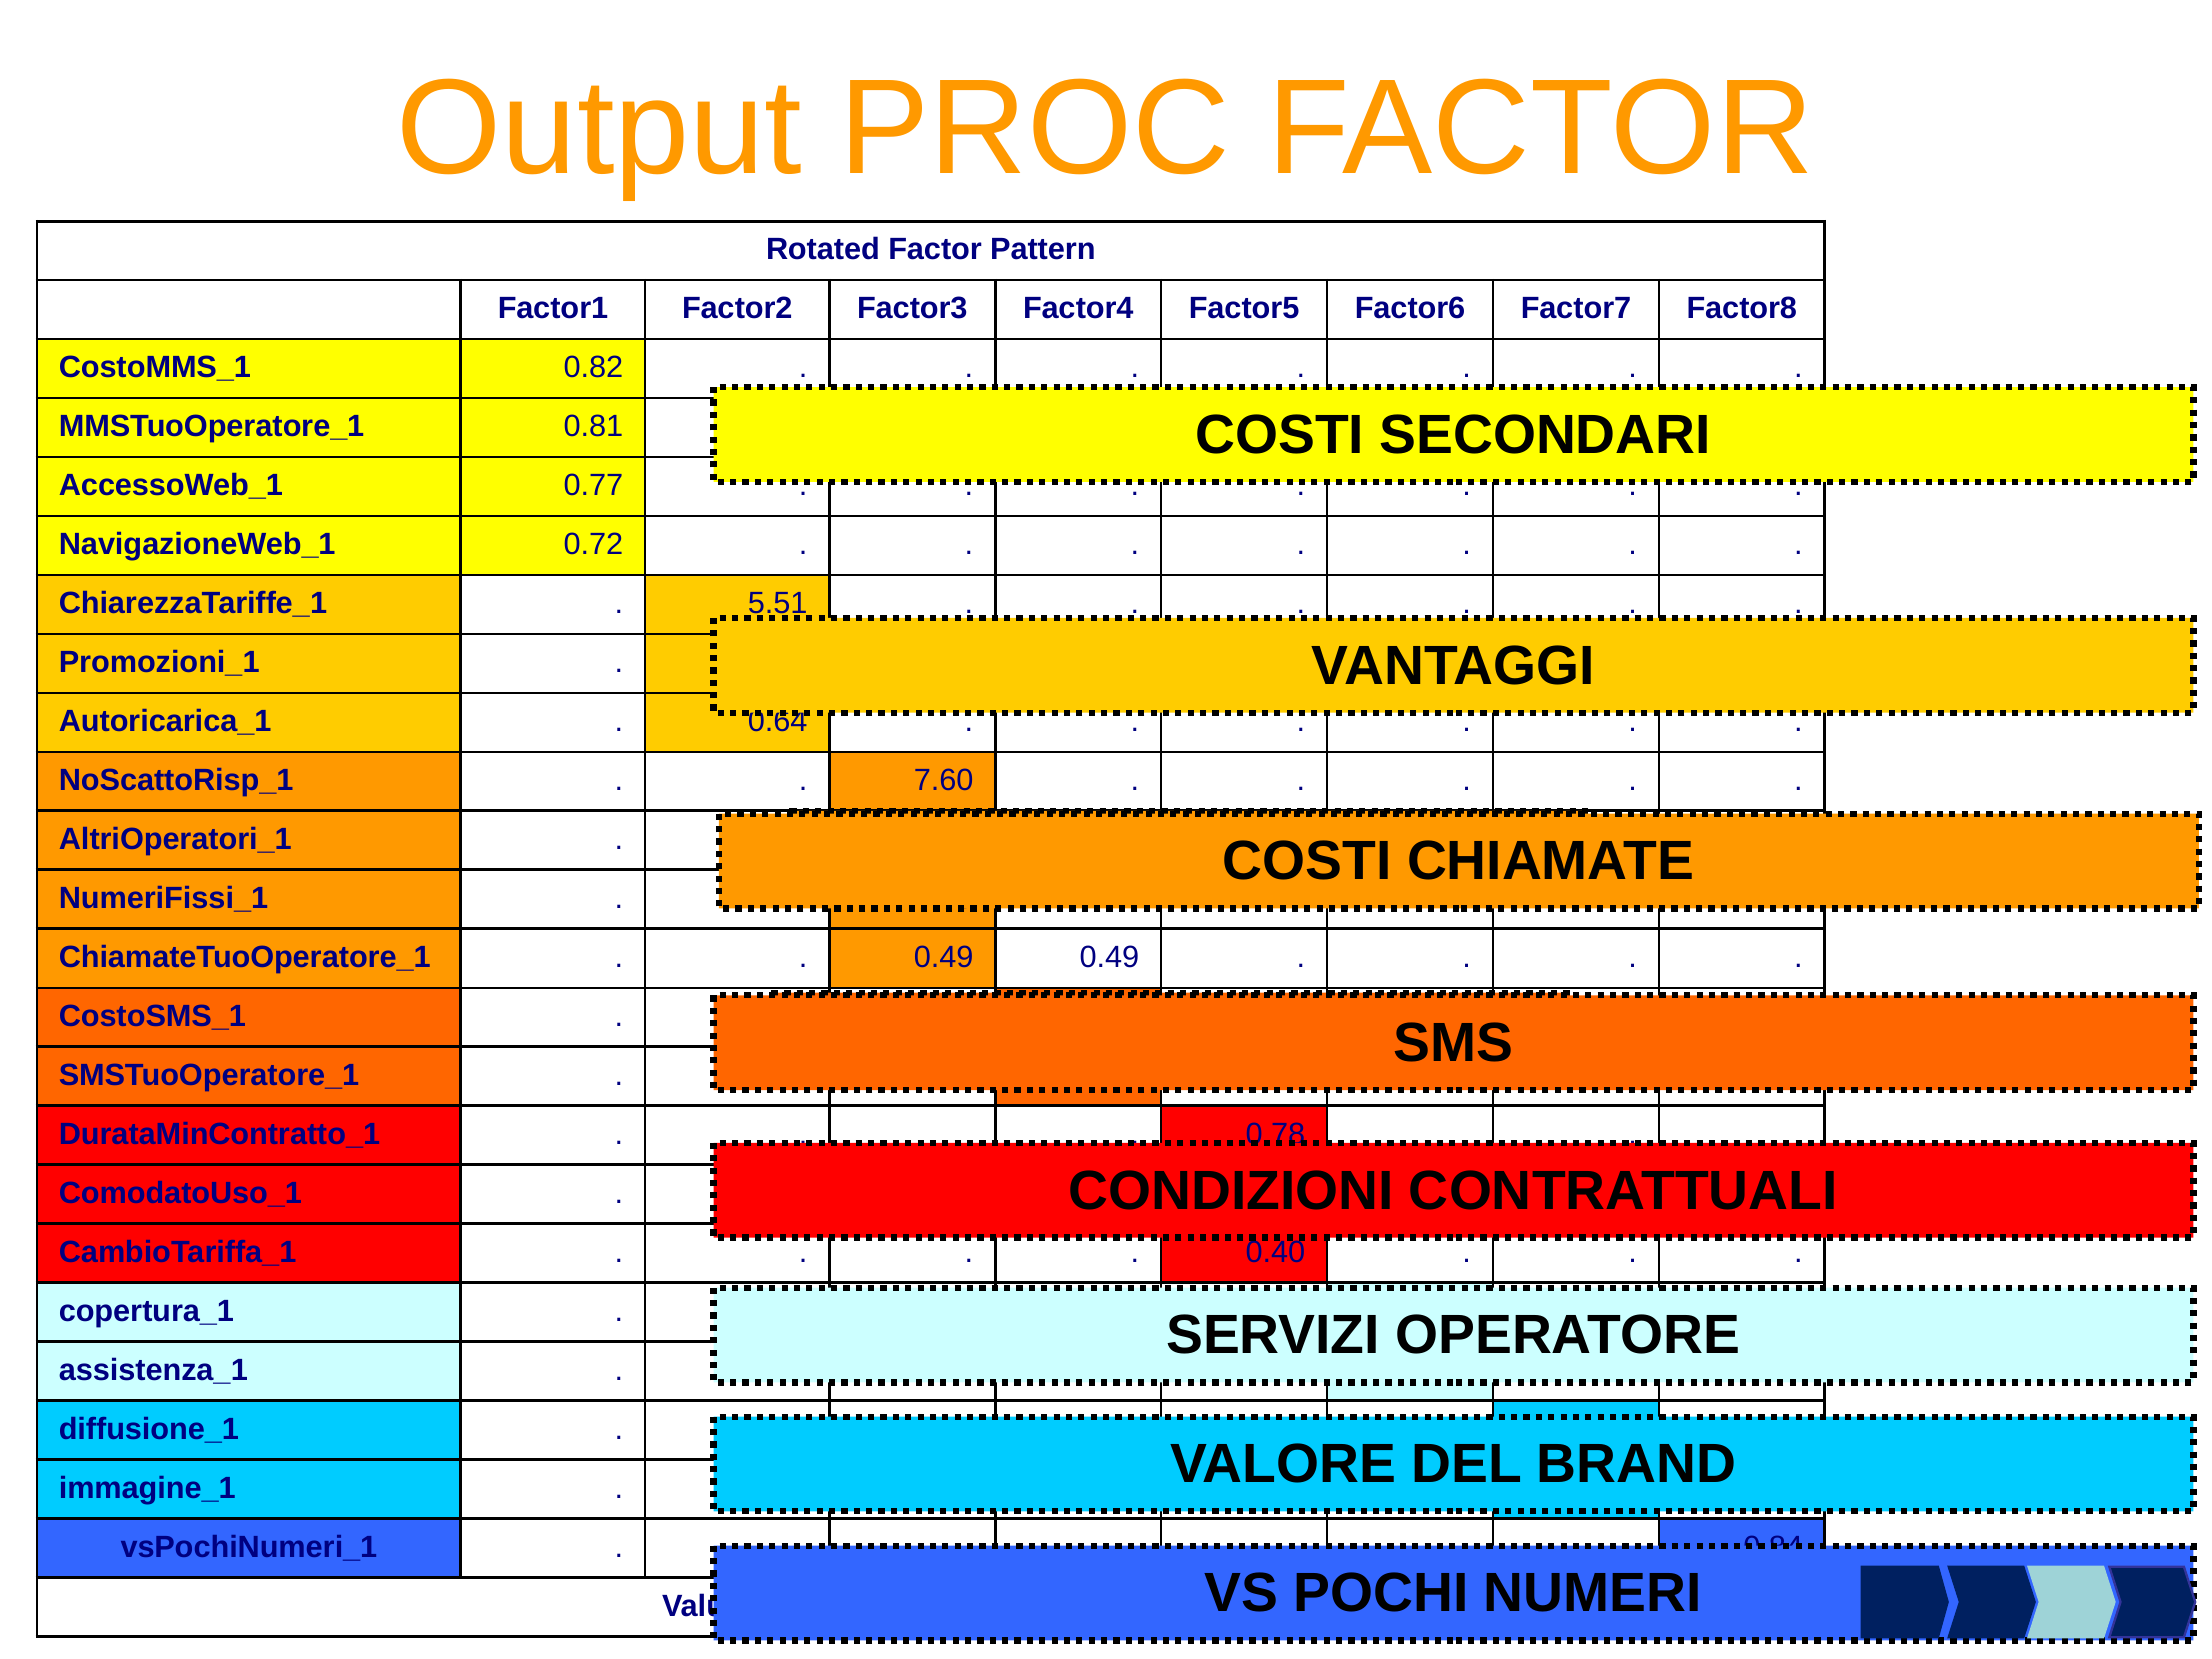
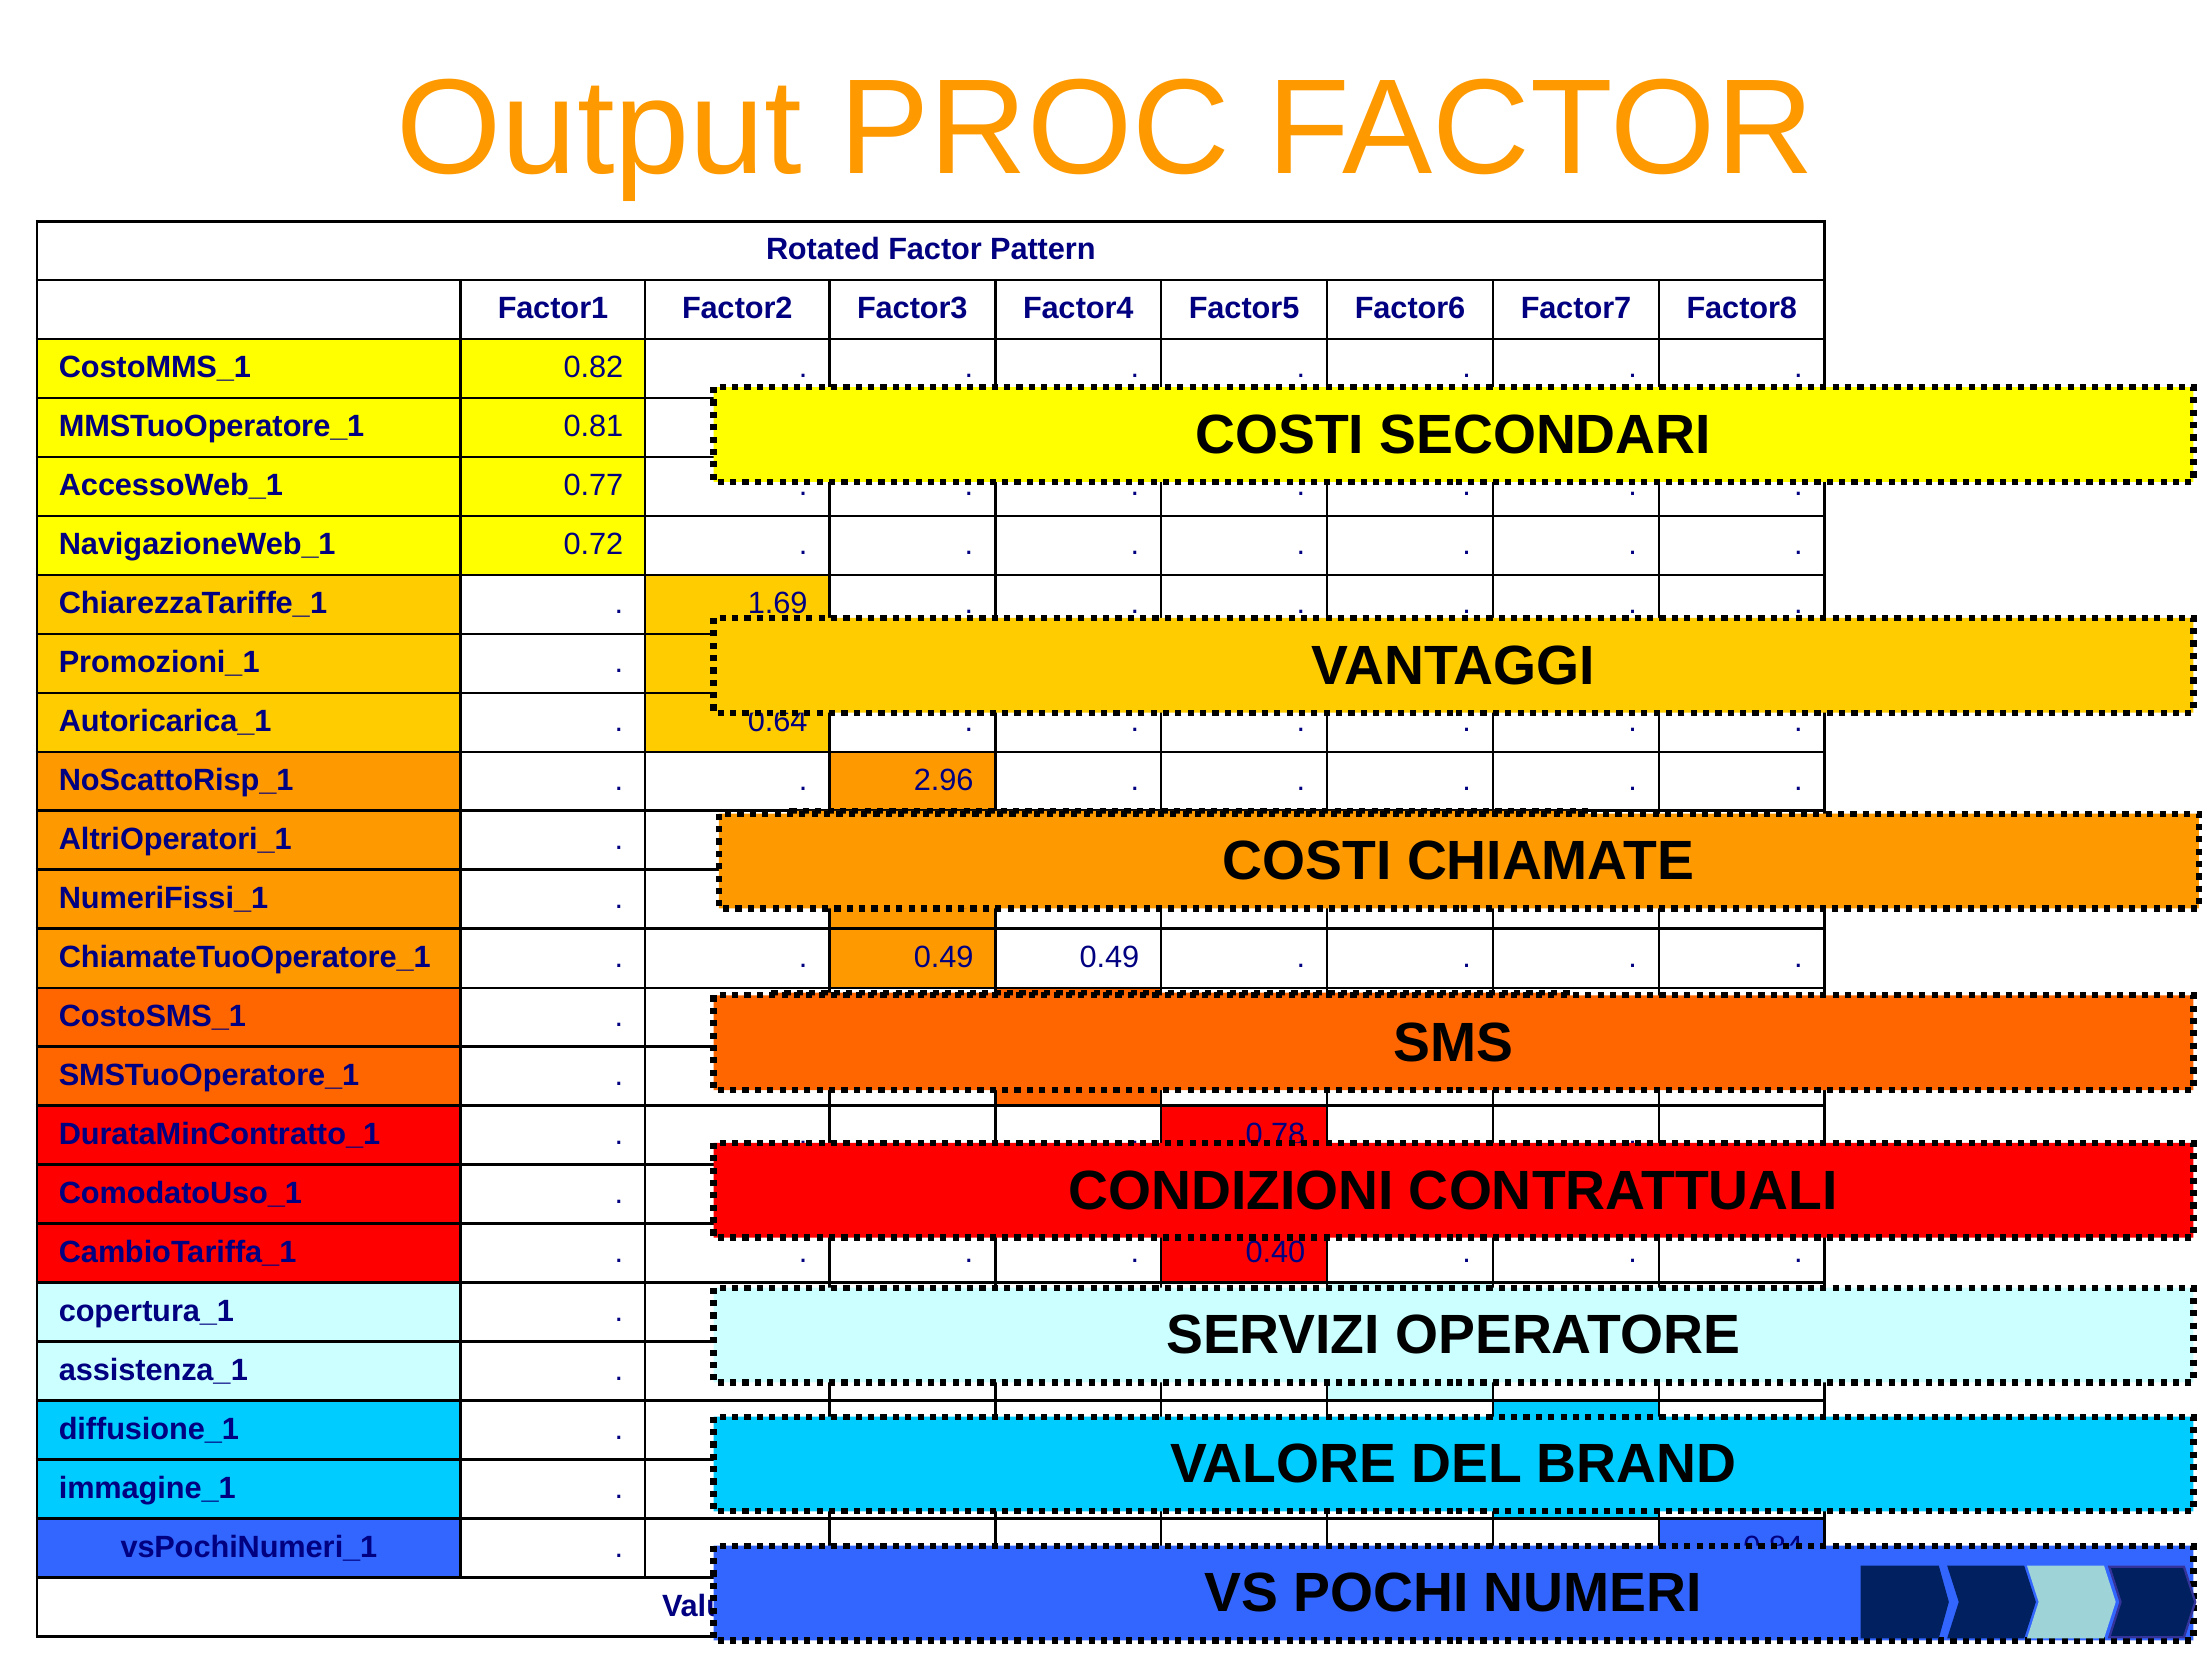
5.51: 5.51 -> 1.69
7.60: 7.60 -> 2.96
